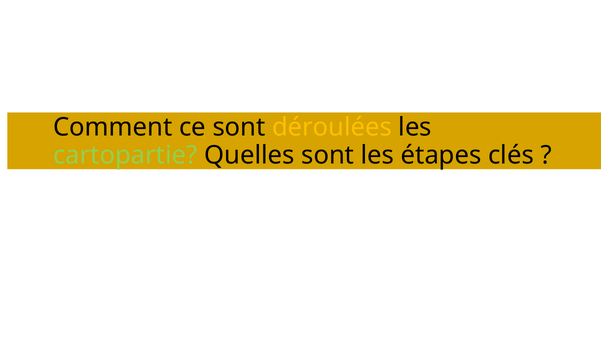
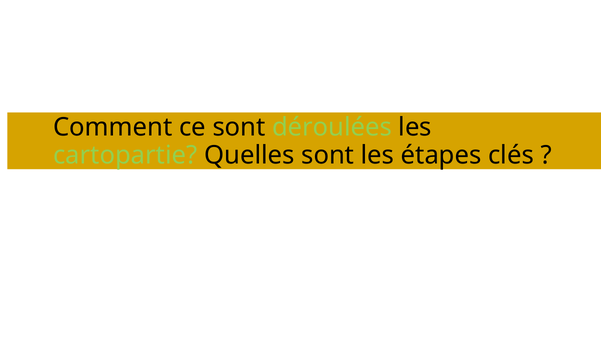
déroulées colour: yellow -> light green
